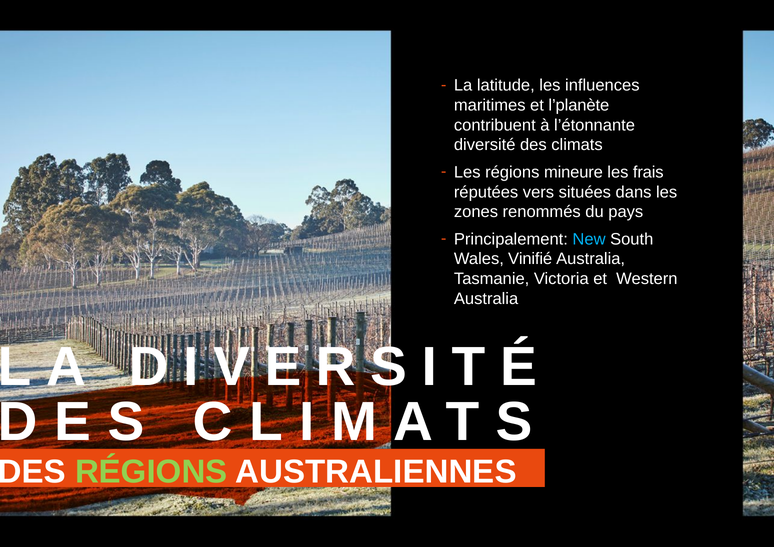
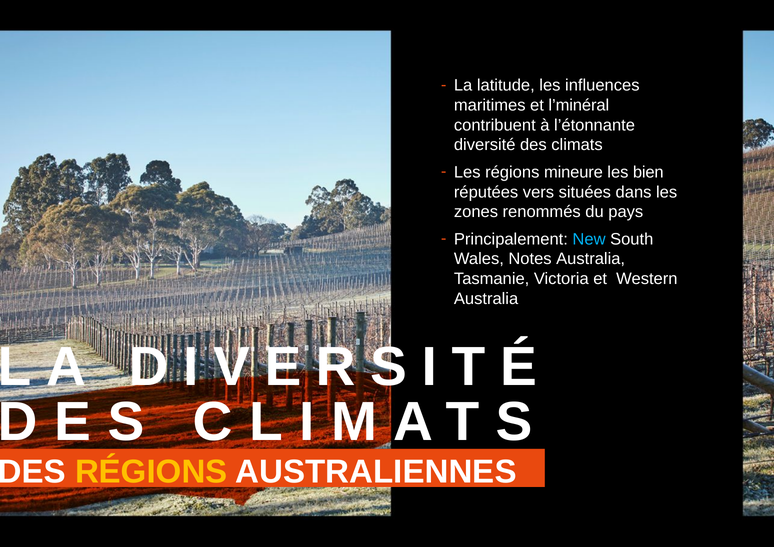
l’planète: l’planète -> l’minéral
frais: frais -> bien
Vinifié: Vinifié -> Notes
RÉGIONS at (151, 472) colour: light green -> yellow
